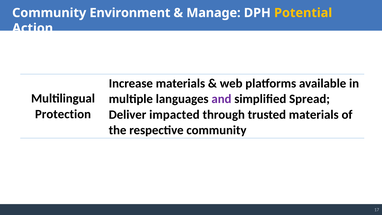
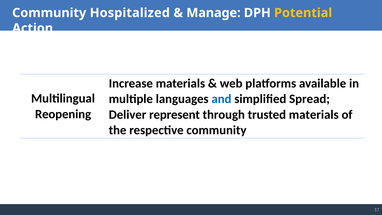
Environment: Environment -> Hospitalized
and colour: purple -> blue
Protection: Protection -> Reopening
impacted: impacted -> represent
